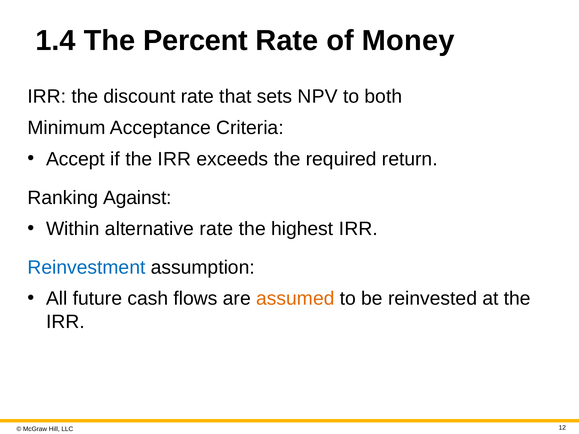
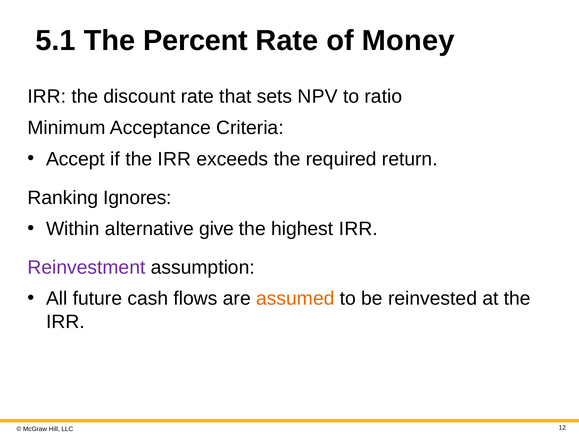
1.4: 1.4 -> 5.1
both: both -> ratio
Against: Against -> Ignores
alternative rate: rate -> give
Reinvestment colour: blue -> purple
